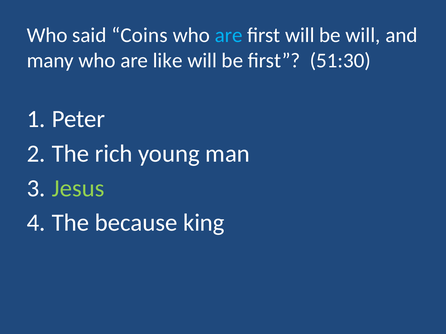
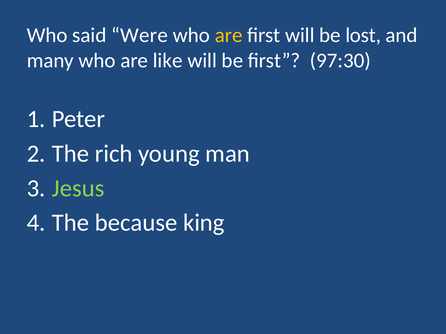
Coins: Coins -> Were
are at (229, 35) colour: light blue -> yellow
be will: will -> lost
51:30: 51:30 -> 97:30
